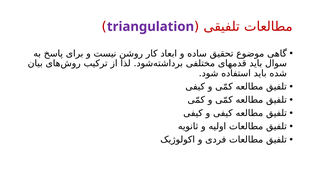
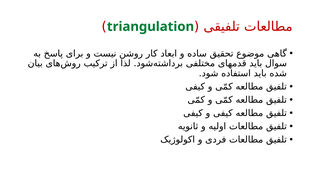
triangulation colour: purple -> green
